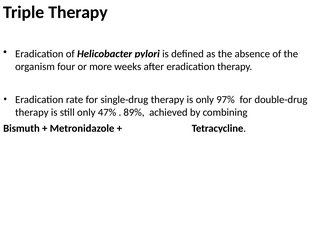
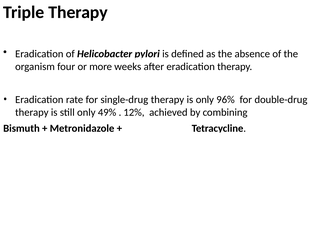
97%: 97% -> 96%
47%: 47% -> 49%
89%: 89% -> 12%
